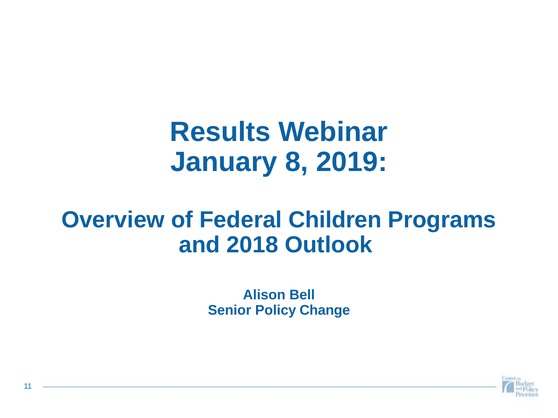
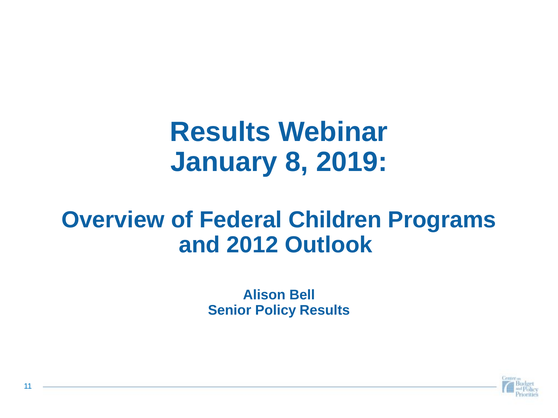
2018: 2018 -> 2012
Policy Change: Change -> Results
